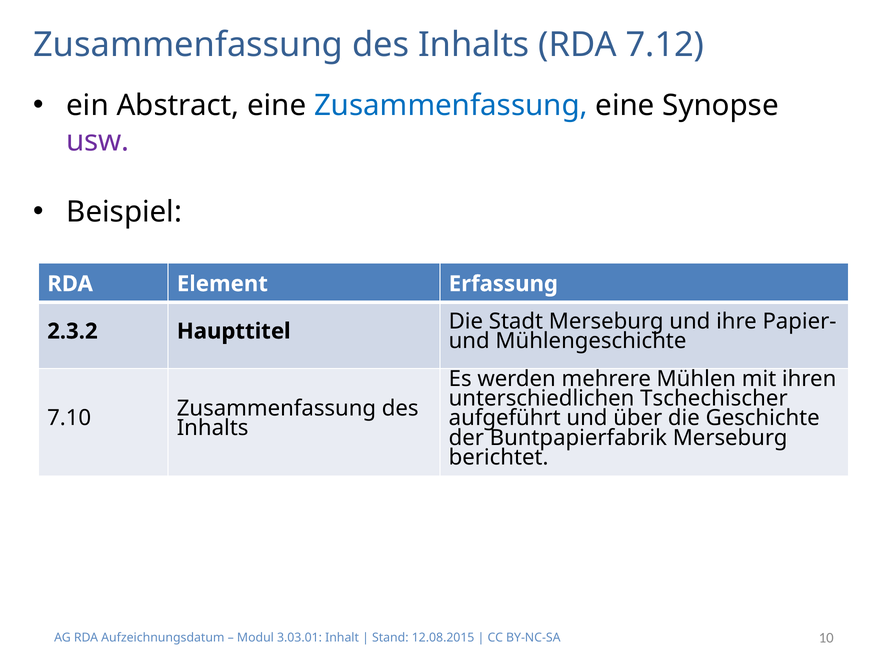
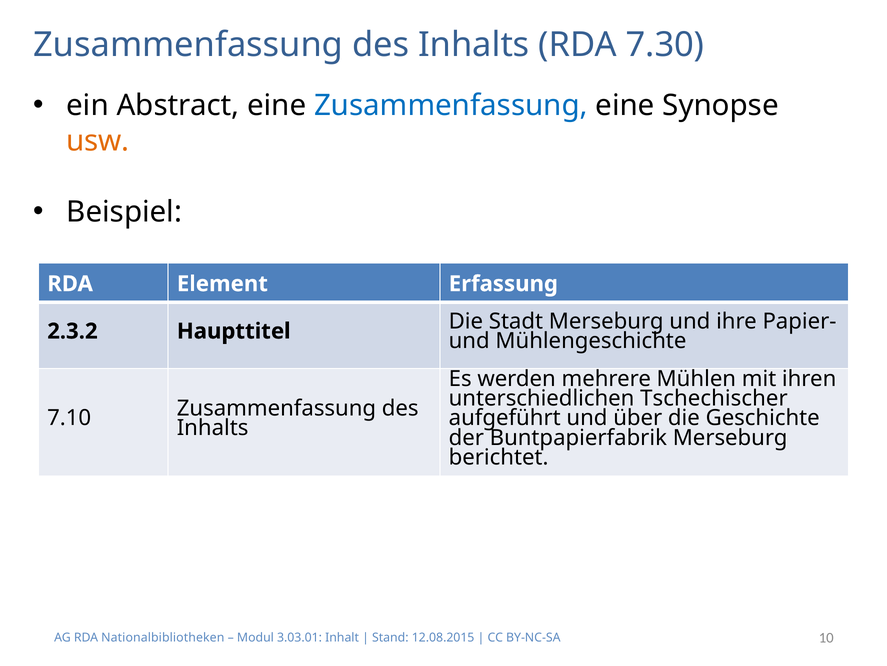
7.12: 7.12 -> 7.30
usw colour: purple -> orange
Aufzeichnungsdatum: Aufzeichnungsdatum -> Nationalbibliotheken
